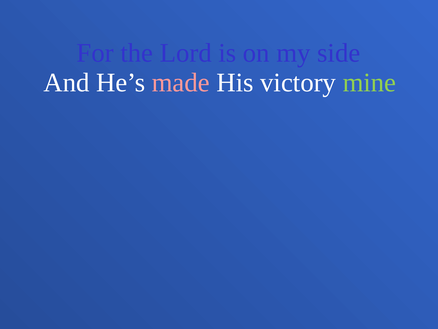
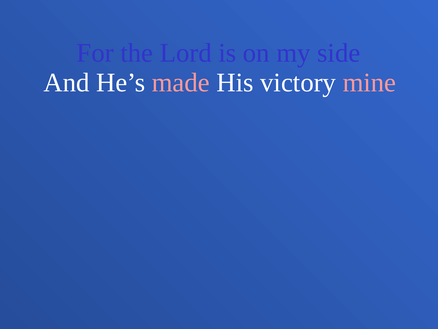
mine colour: light green -> pink
